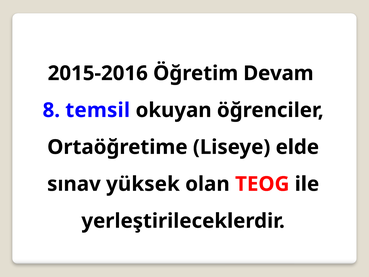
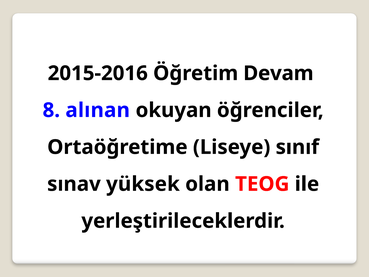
temsil: temsil -> alınan
elde: elde -> sınıf
